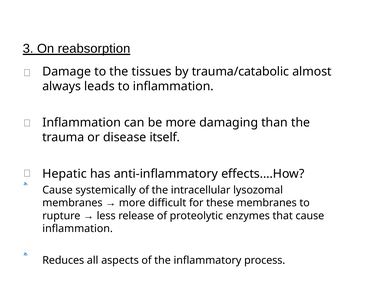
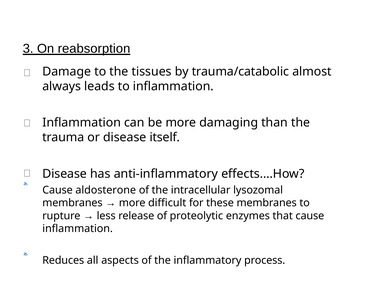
Hepatic at (65, 174): Hepatic -> Disease
systemically: systemically -> aldosterone
